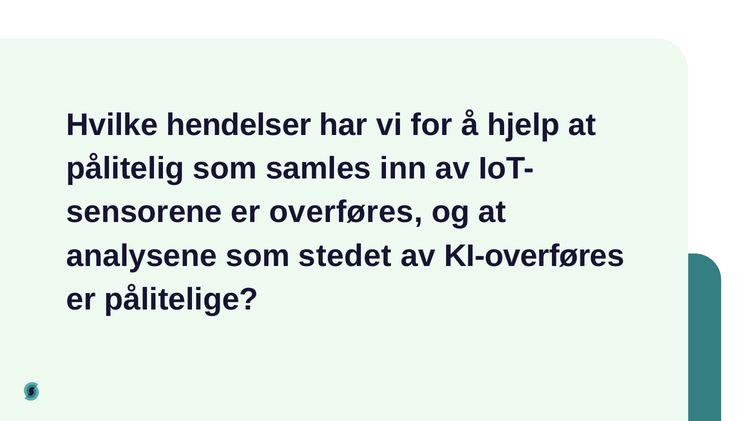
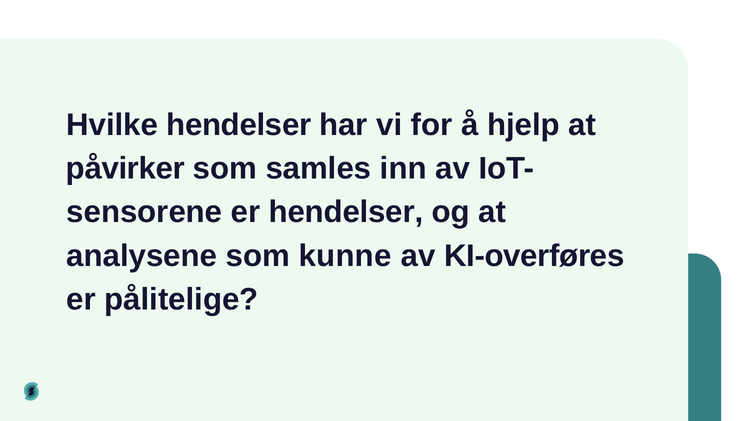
pålitelig: pålitelig -> påvirker
er overføres: overføres -> hendelser
stedet: stedet -> kunne
